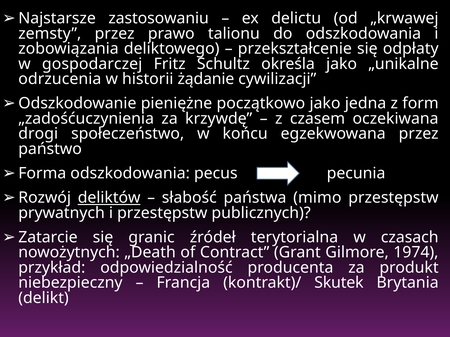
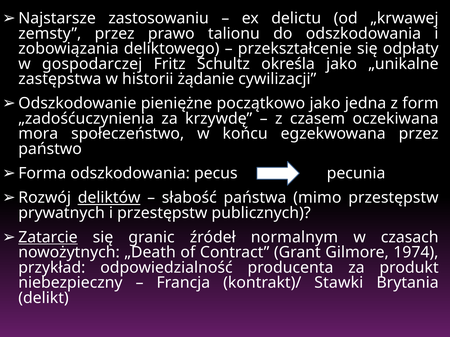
odrzucenia: odrzucenia -> zastępstwa
drogi: drogi -> mora
Zatarcie underline: none -> present
terytorialna: terytorialna -> normalnym
Skutek: Skutek -> Stawki
